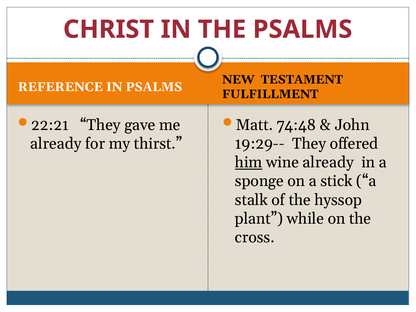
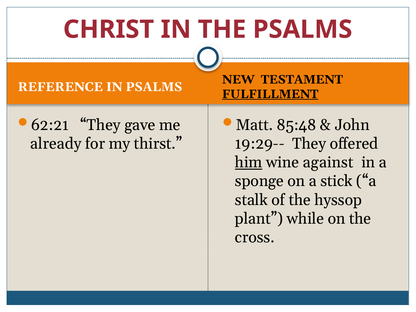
FULFILLMENT underline: none -> present
22:21: 22:21 -> 62:21
74:48: 74:48 -> 85:48
wine already: already -> against
